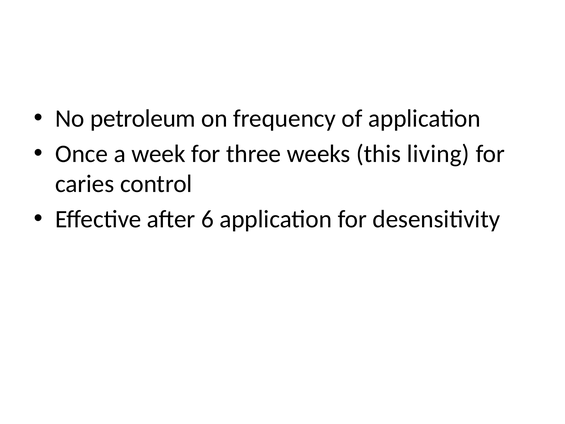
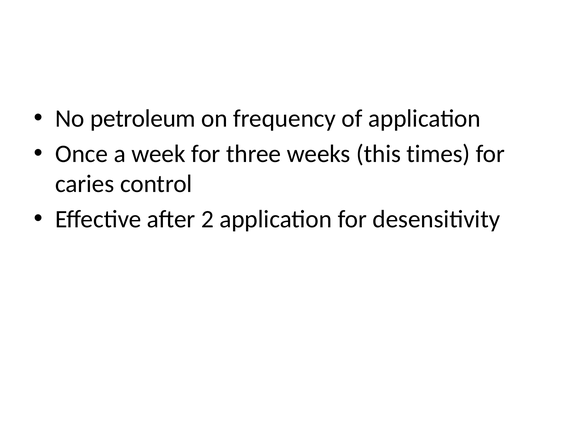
living: living -> times
6: 6 -> 2
